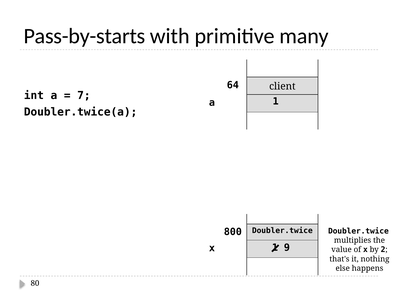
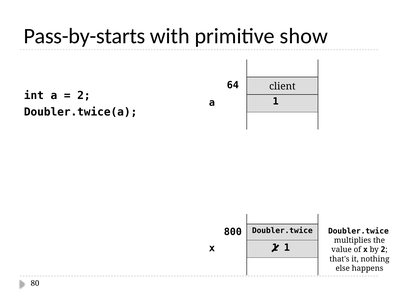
many: many -> show
7 at (84, 96): 7 -> 2
9 at (287, 248): 9 -> 1
